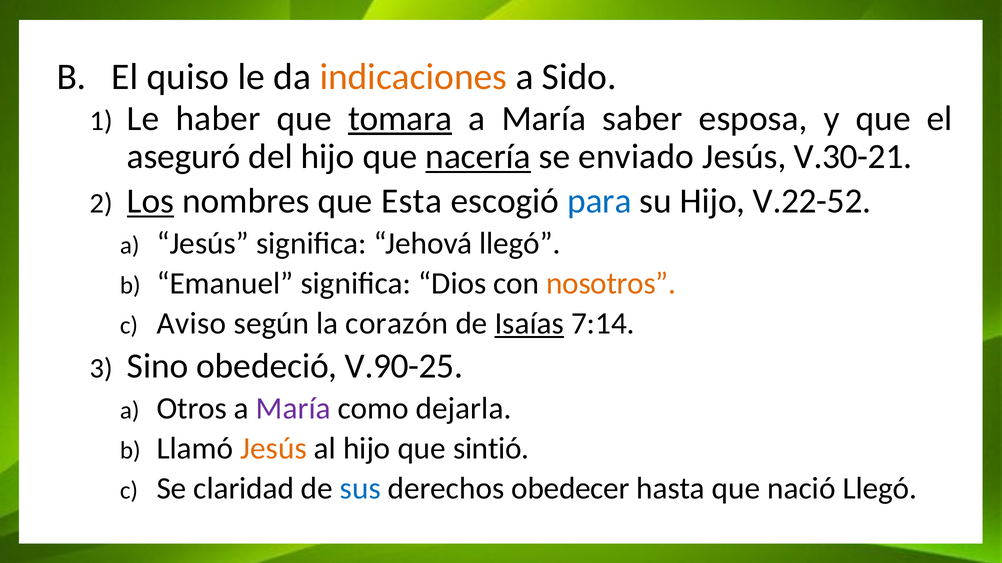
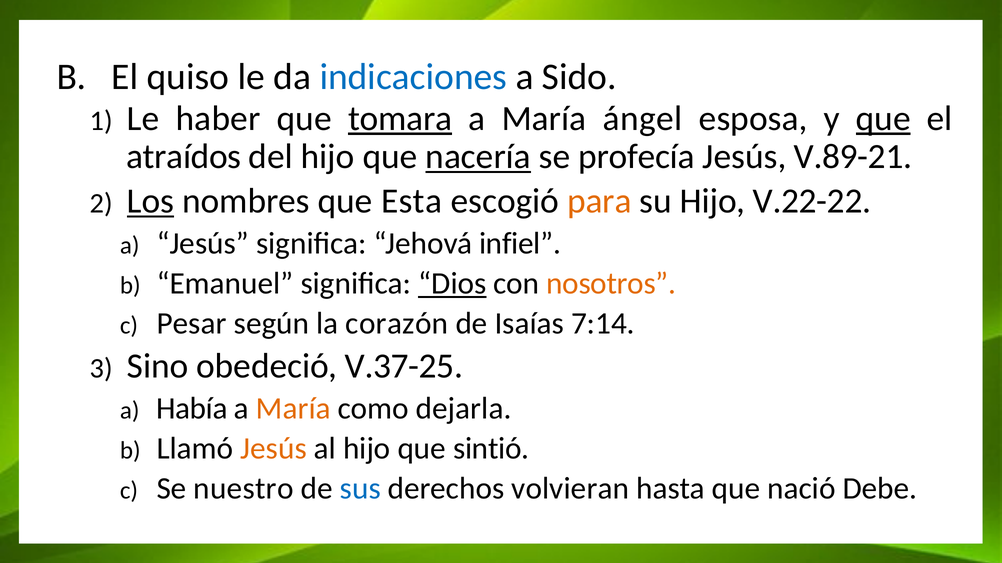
indicaciones colour: orange -> blue
saber: saber -> ángel
que at (883, 119) underline: none -> present
aseguró: aseguró -> atraídos
enviado: enviado -> profecía
V.30-21: V.30-21 -> V.89-21
para colour: blue -> orange
V.22-52: V.22-52 -> V.22-22
Jehová llegó: llegó -> infiel
Dios underline: none -> present
Aviso: Aviso -> Pesar
Isaías underline: present -> none
V.90-25: V.90-25 -> V.37-25
Otros: Otros -> Había
María at (293, 409) colour: purple -> orange
claridad: claridad -> nuestro
obedecer: obedecer -> volvieran
nació Llegó: Llegó -> Debe
